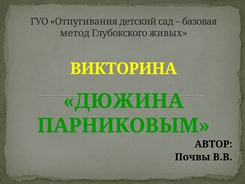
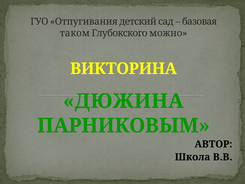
метод: метод -> таком
живых: живых -> можно
Почвы: Почвы -> Школа
